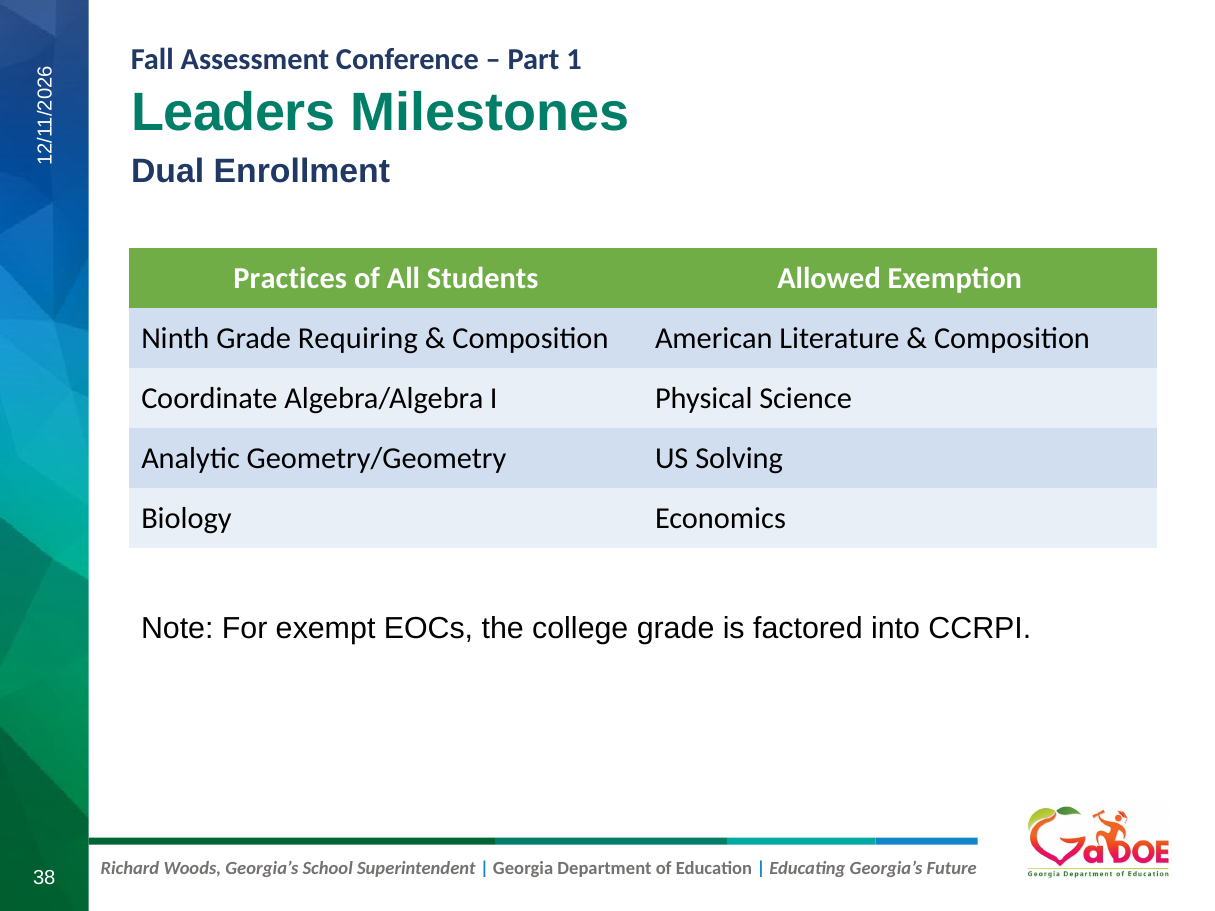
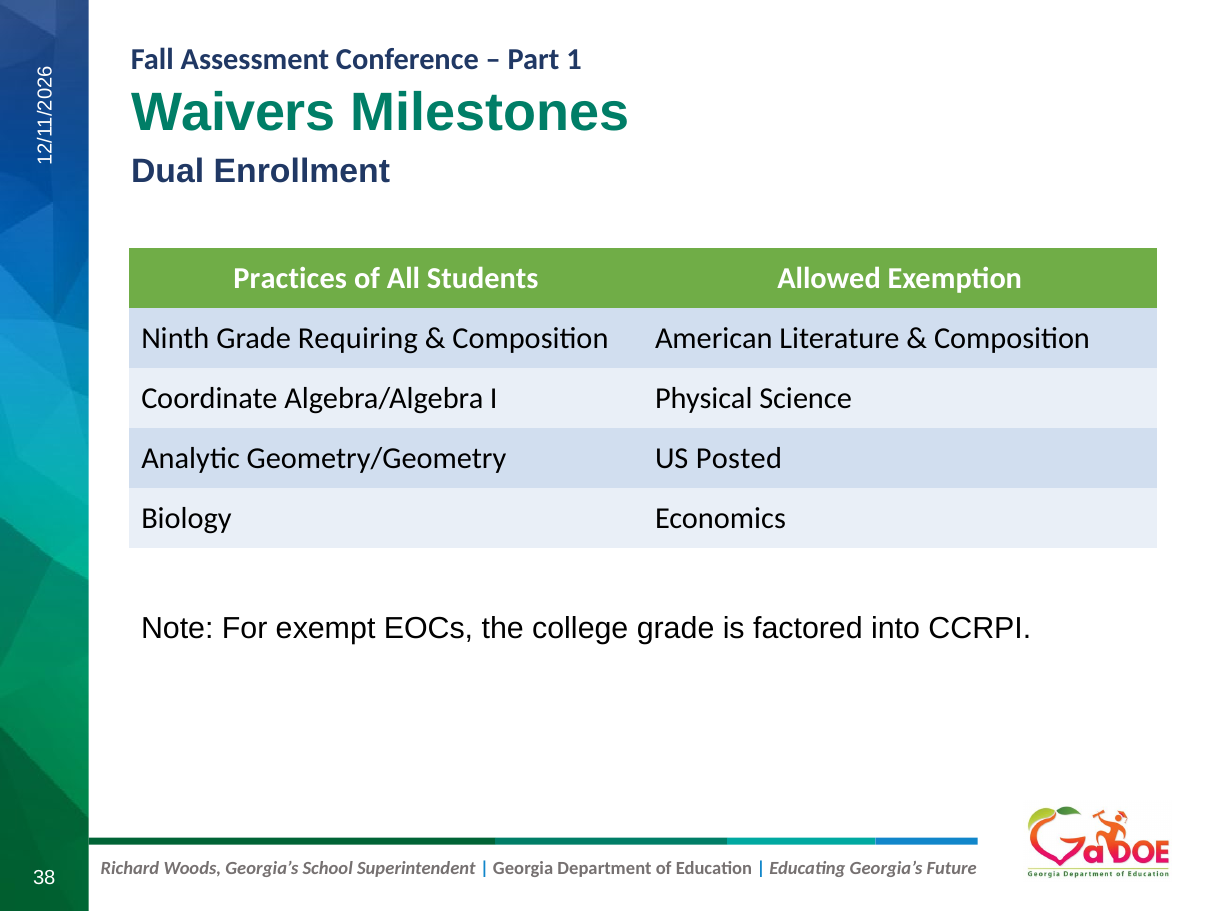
Leaders: Leaders -> Waivers
Solving: Solving -> Posted
